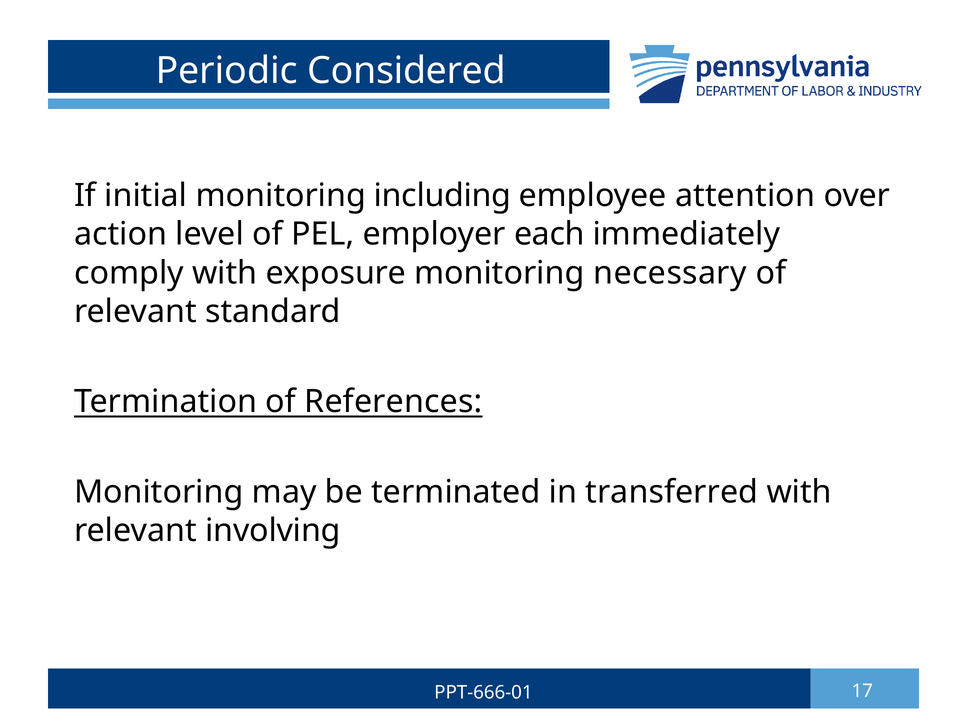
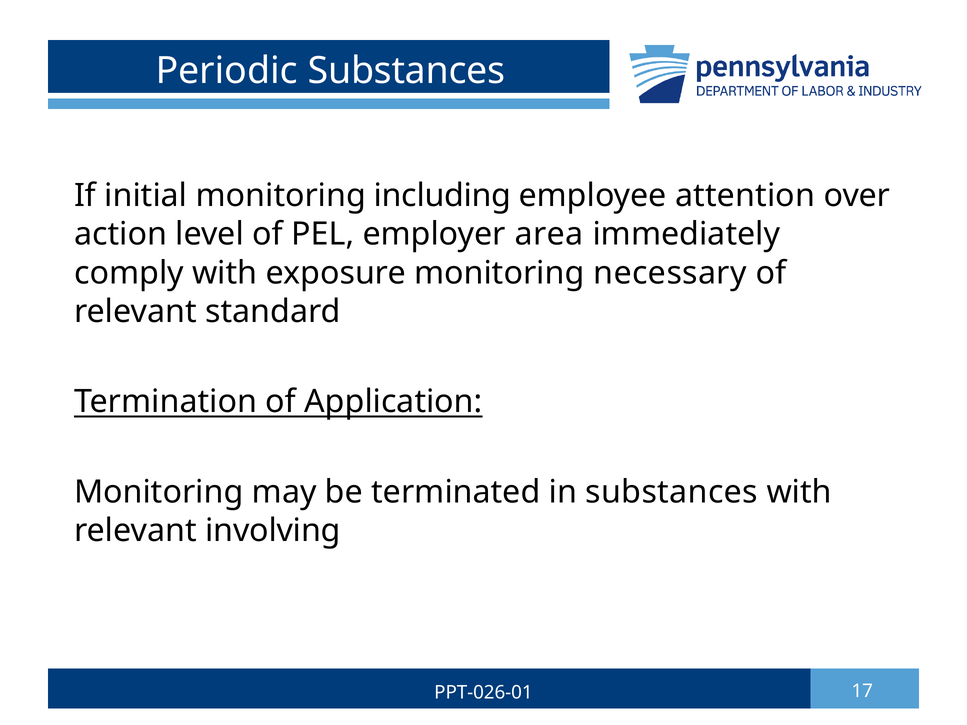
Periodic Considered: Considered -> Substances
each: each -> area
References: References -> Application
in transferred: transferred -> substances
PPT-666-01: PPT-666-01 -> PPT-026-01
